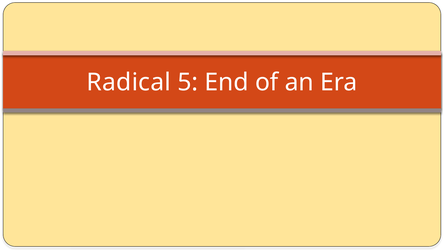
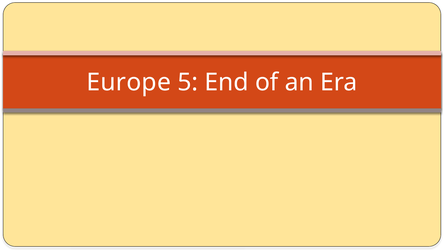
Radical: Radical -> Europe
